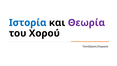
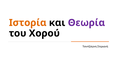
Ιστορία colour: blue -> orange
